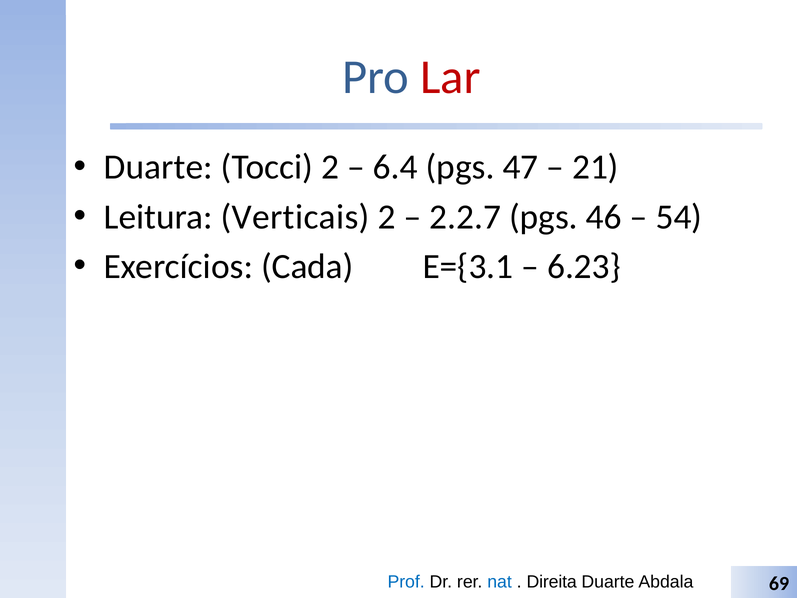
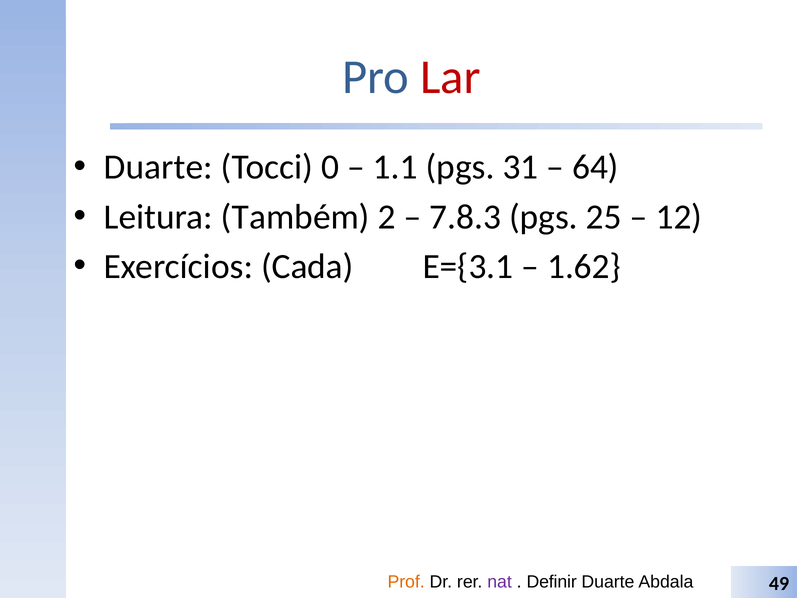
Tocci 2: 2 -> 0
6.4: 6.4 -> 1.1
47: 47 -> 31
21: 21 -> 64
Verticais: Verticais -> Também
2.2.7: 2.2.7 -> 7.8.3
46: 46 -> 25
54: 54 -> 12
6.23: 6.23 -> 1.62
Prof colour: blue -> orange
nat colour: blue -> purple
Direita: Direita -> Definir
69: 69 -> 49
